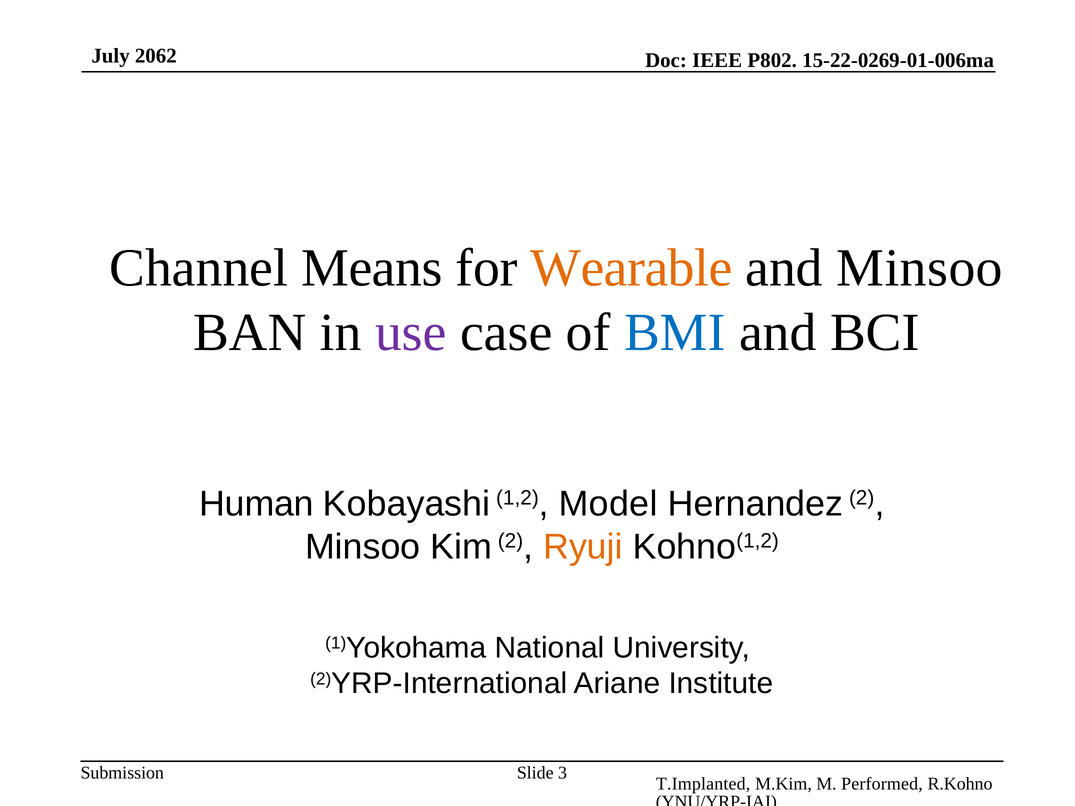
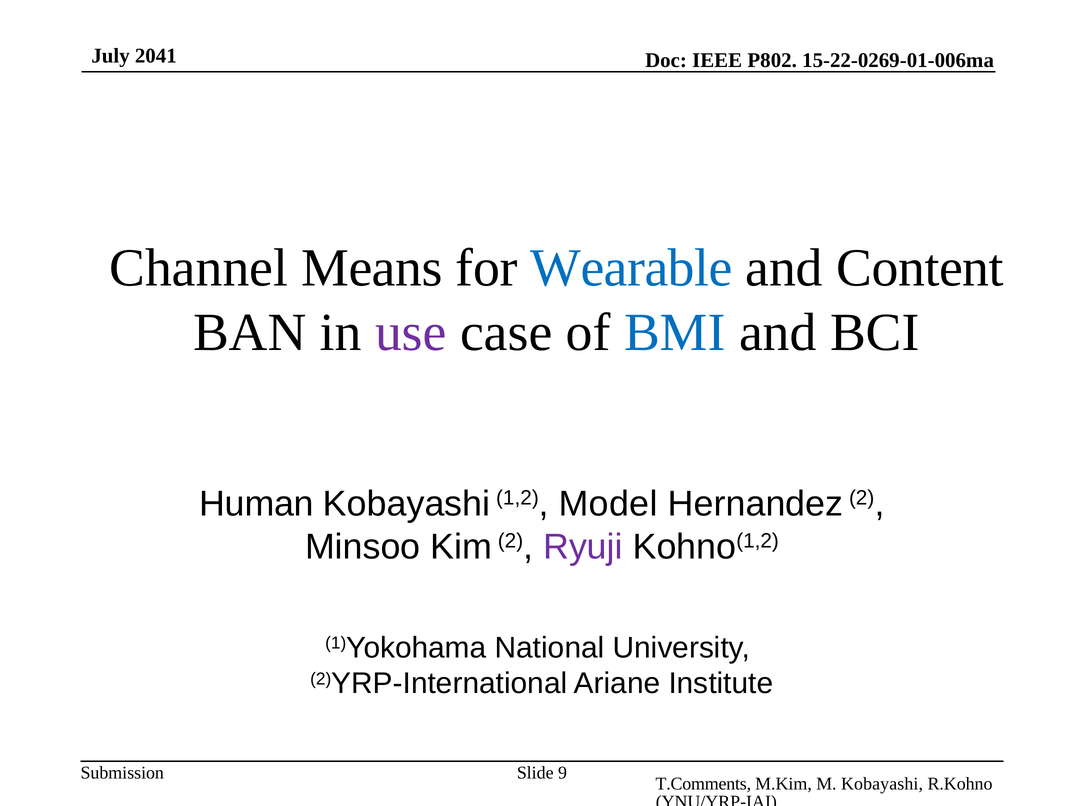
2062: 2062 -> 2041
Wearable colour: orange -> blue
and Minsoo: Minsoo -> Content
Ryuji colour: orange -> purple
3: 3 -> 9
T.Implanted: T.Implanted -> T.Comments
M Performed: Performed -> Kobayashi
